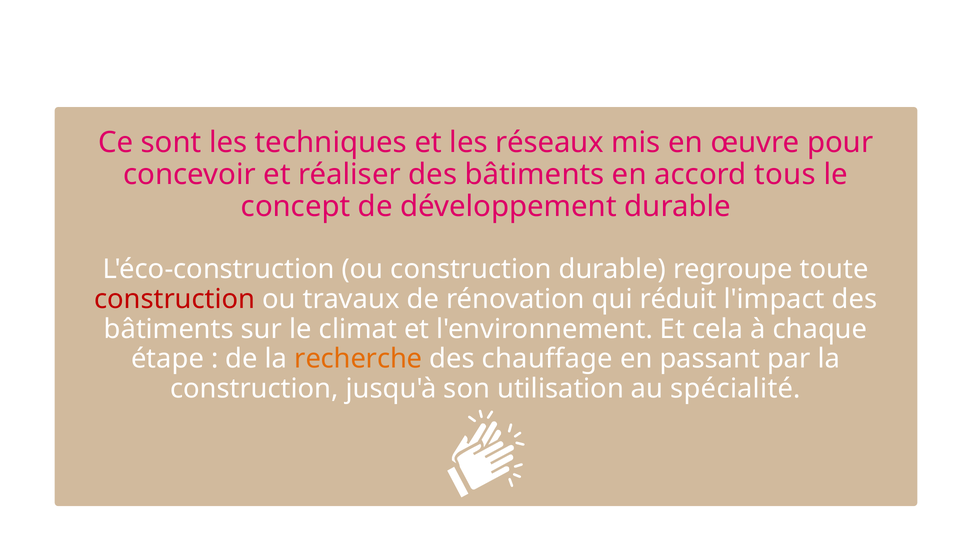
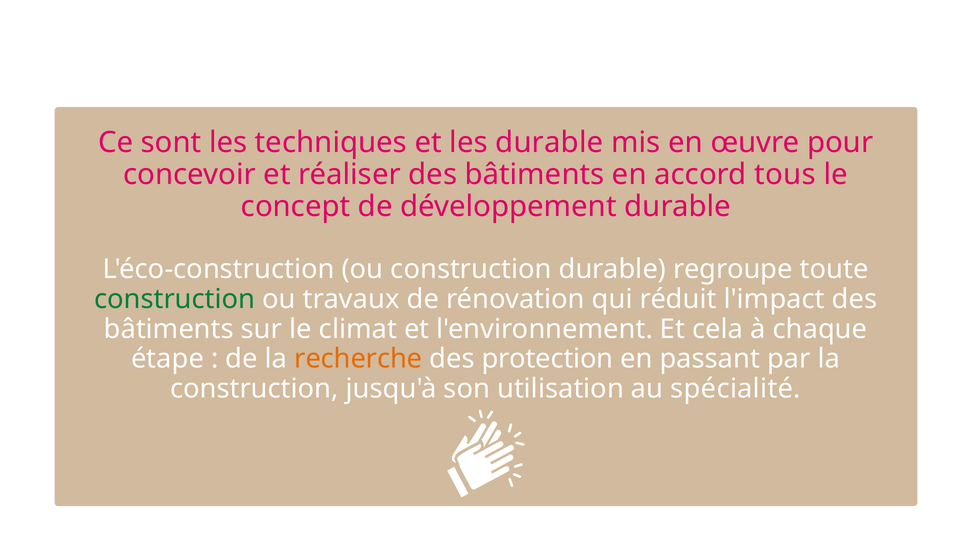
les réseaux: réseaux -> durable
construction at (175, 299) colour: red -> green
chauffage: chauffage -> protection
